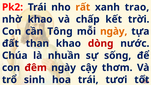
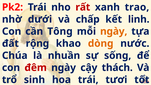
rất colour: orange -> red
nhờ khao: khao -> dưới
trời: trời -> linh
than: than -> rộng
dòng colour: red -> orange
thơm: thơm -> thách
